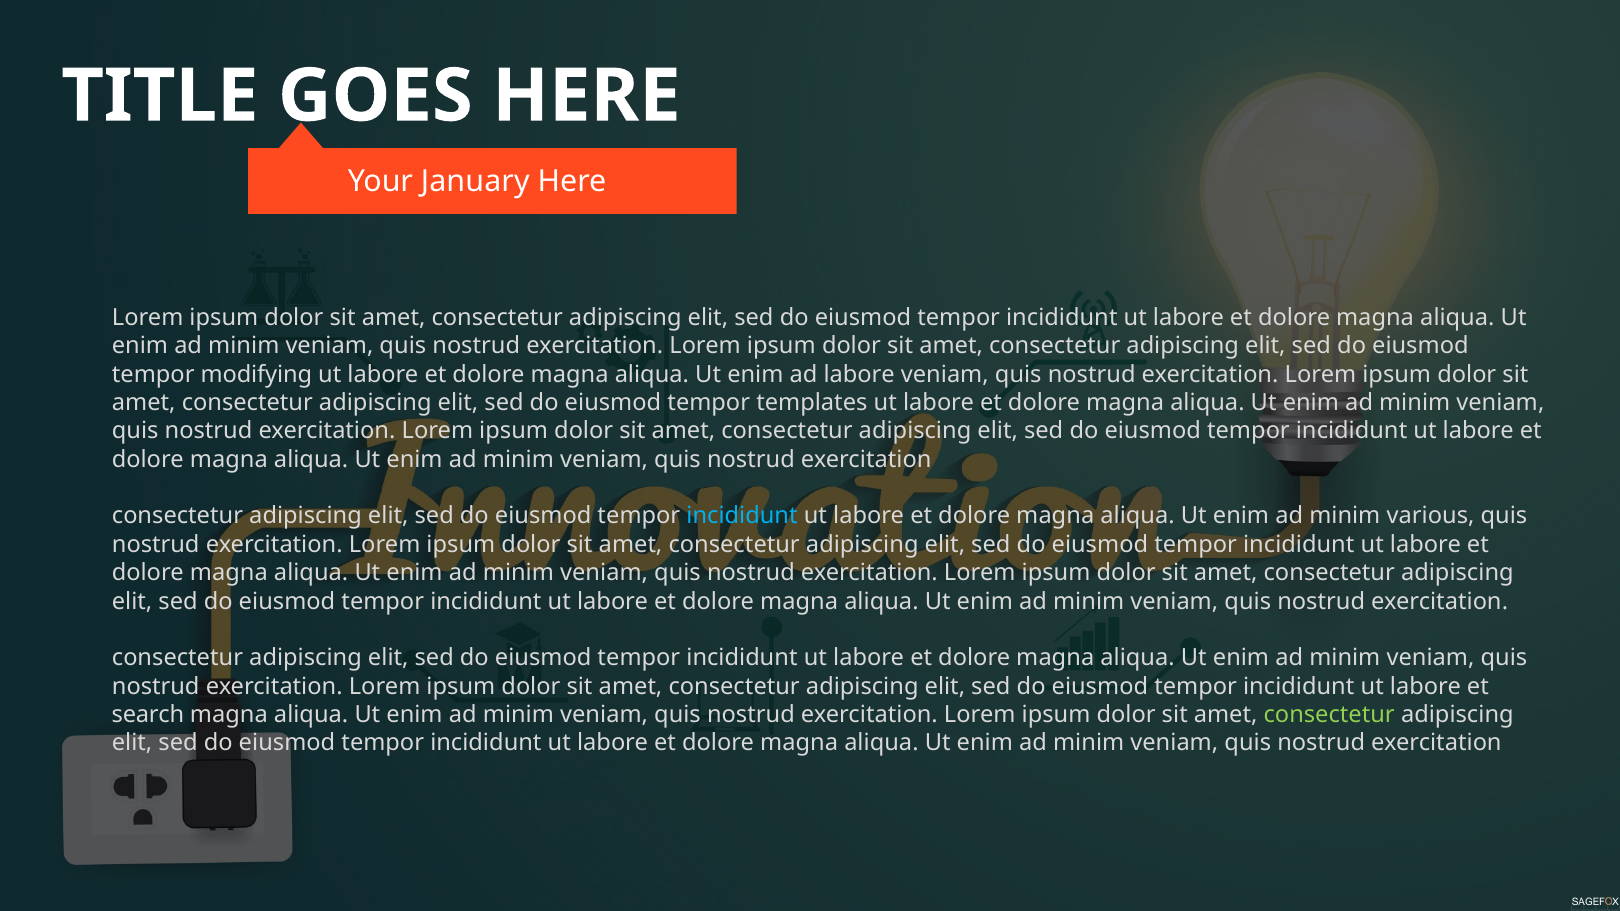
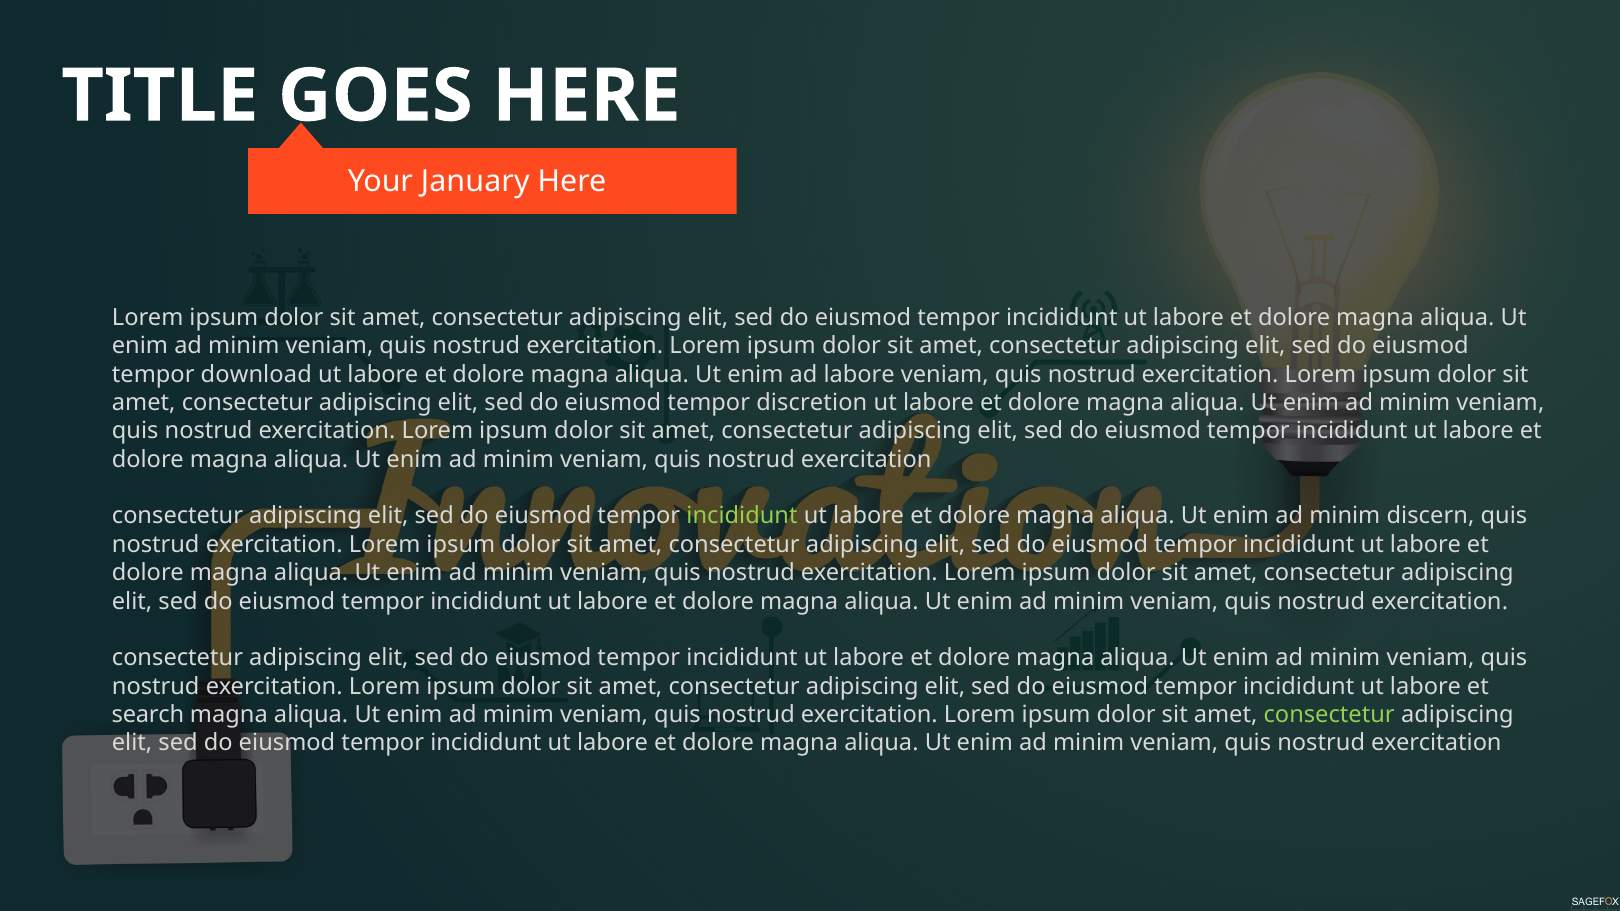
modifying: modifying -> download
templates: templates -> discretion
incididunt at (742, 516) colour: light blue -> light green
various: various -> discern
